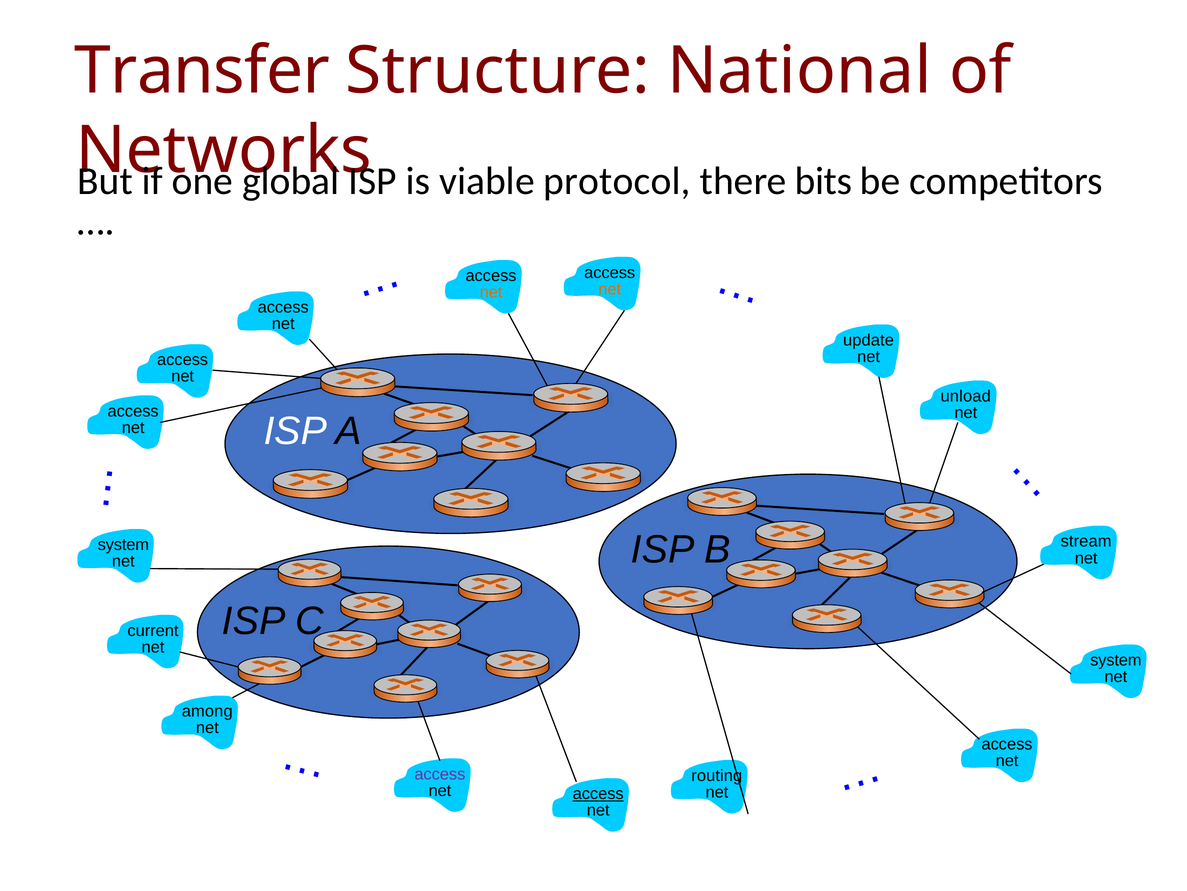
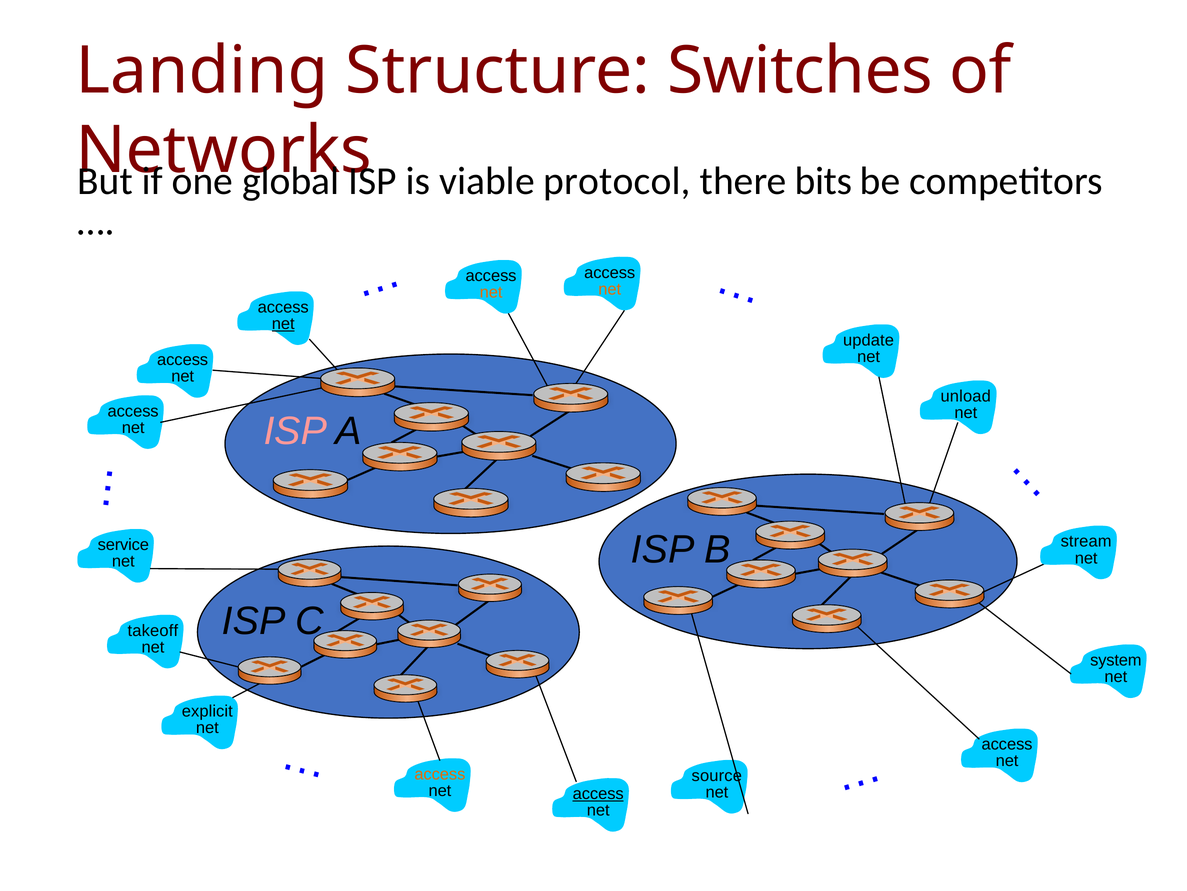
Transfer: Transfer -> Landing
National: National -> Switches
net at (283, 323) underline: none -> present
ISP at (295, 431) colour: white -> pink
system at (123, 544): system -> service
current: current -> takeoff
among: among -> explicit
access at (440, 774) colour: purple -> orange
routing: routing -> source
